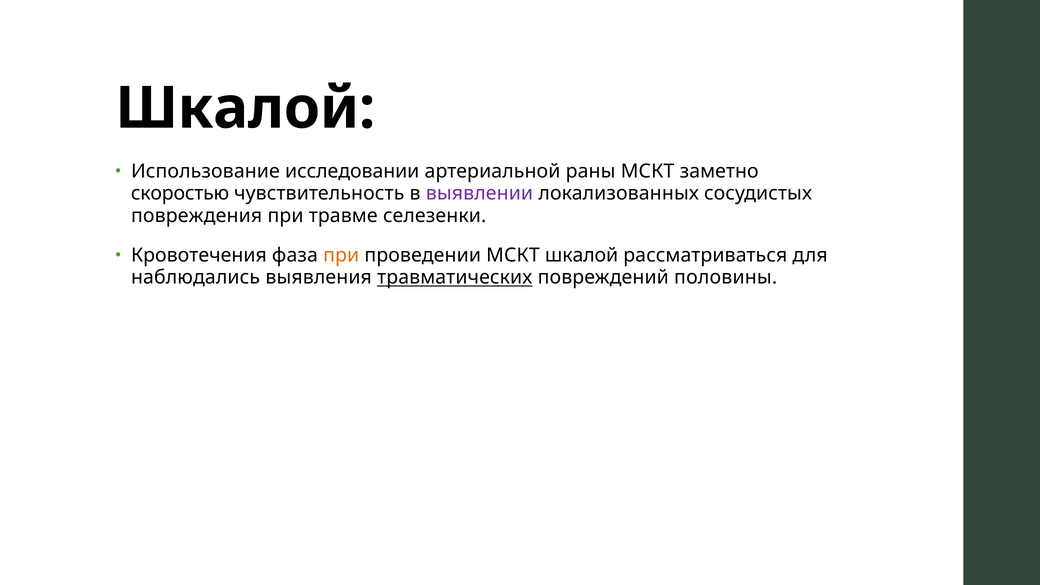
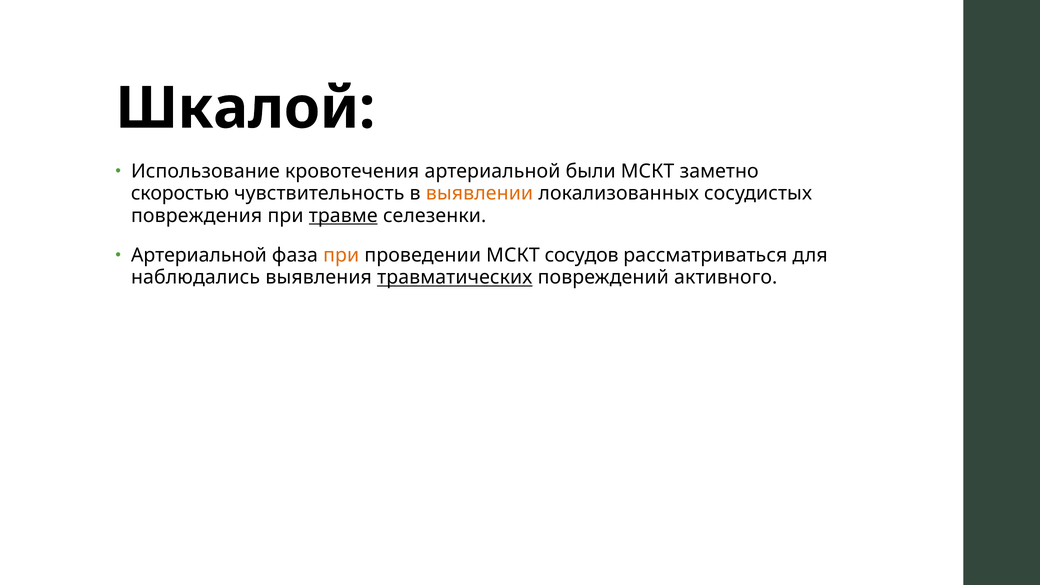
исследовании: исследовании -> кровотечения
раны: раны -> были
выявлении colour: purple -> orange
травме underline: none -> present
Кровотечения at (199, 255): Кровотечения -> Артериальной
МСКТ шкалой: шкалой -> сосудов
половины: половины -> активного
